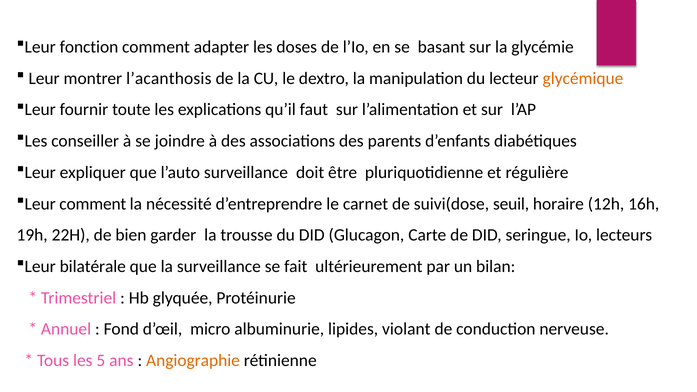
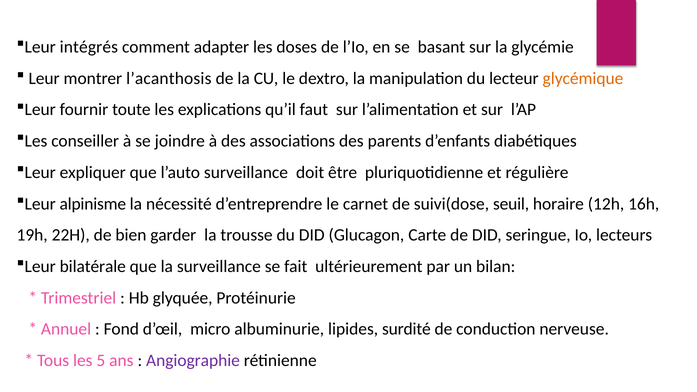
fonction: fonction -> intégrés
Leur comment: comment -> alpinisme
violant: violant -> surdité
Angiographie colour: orange -> purple
